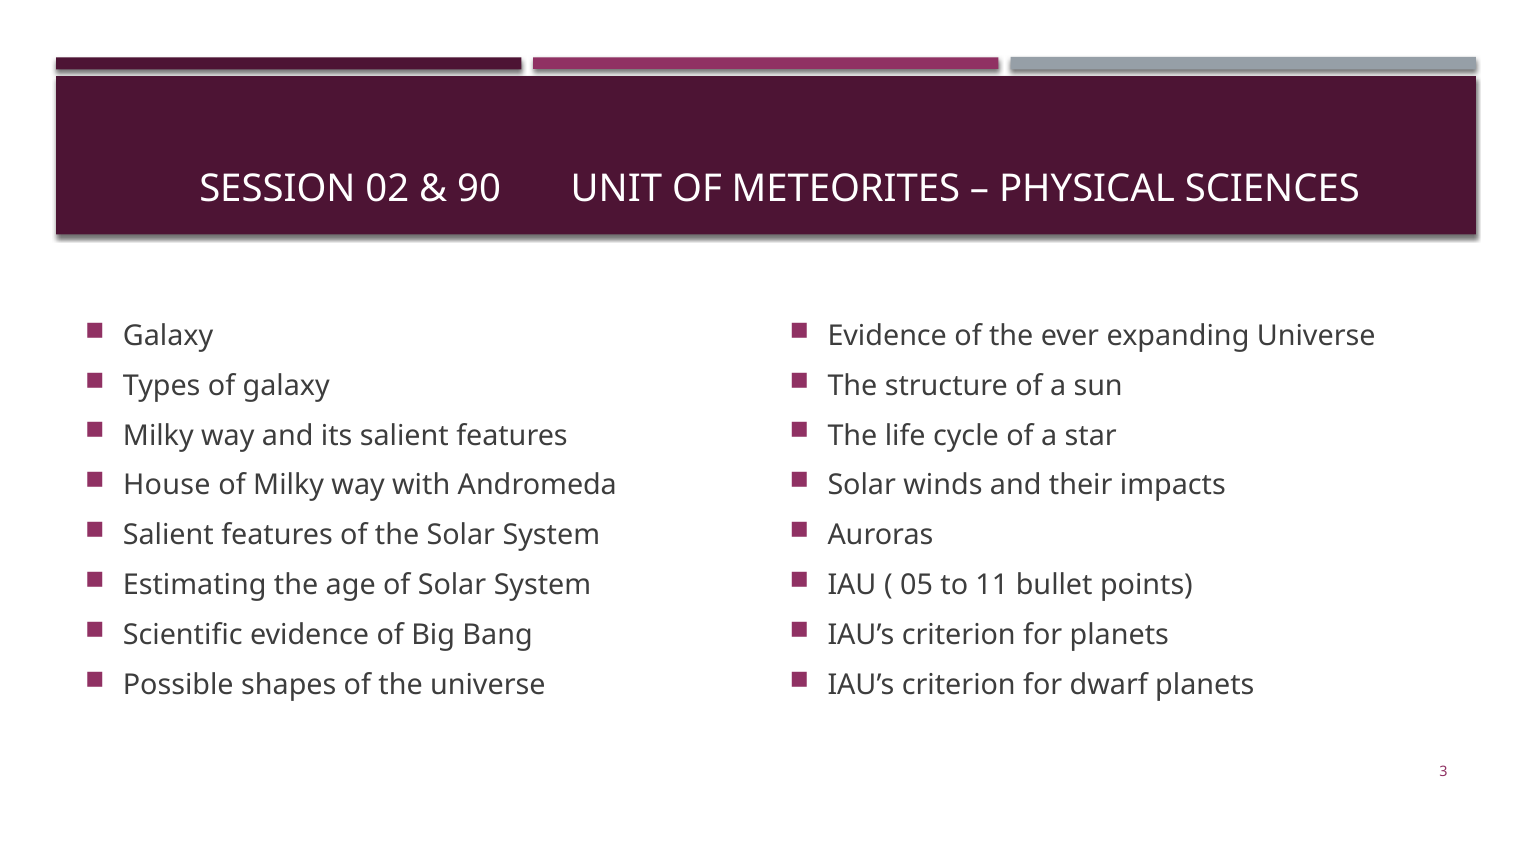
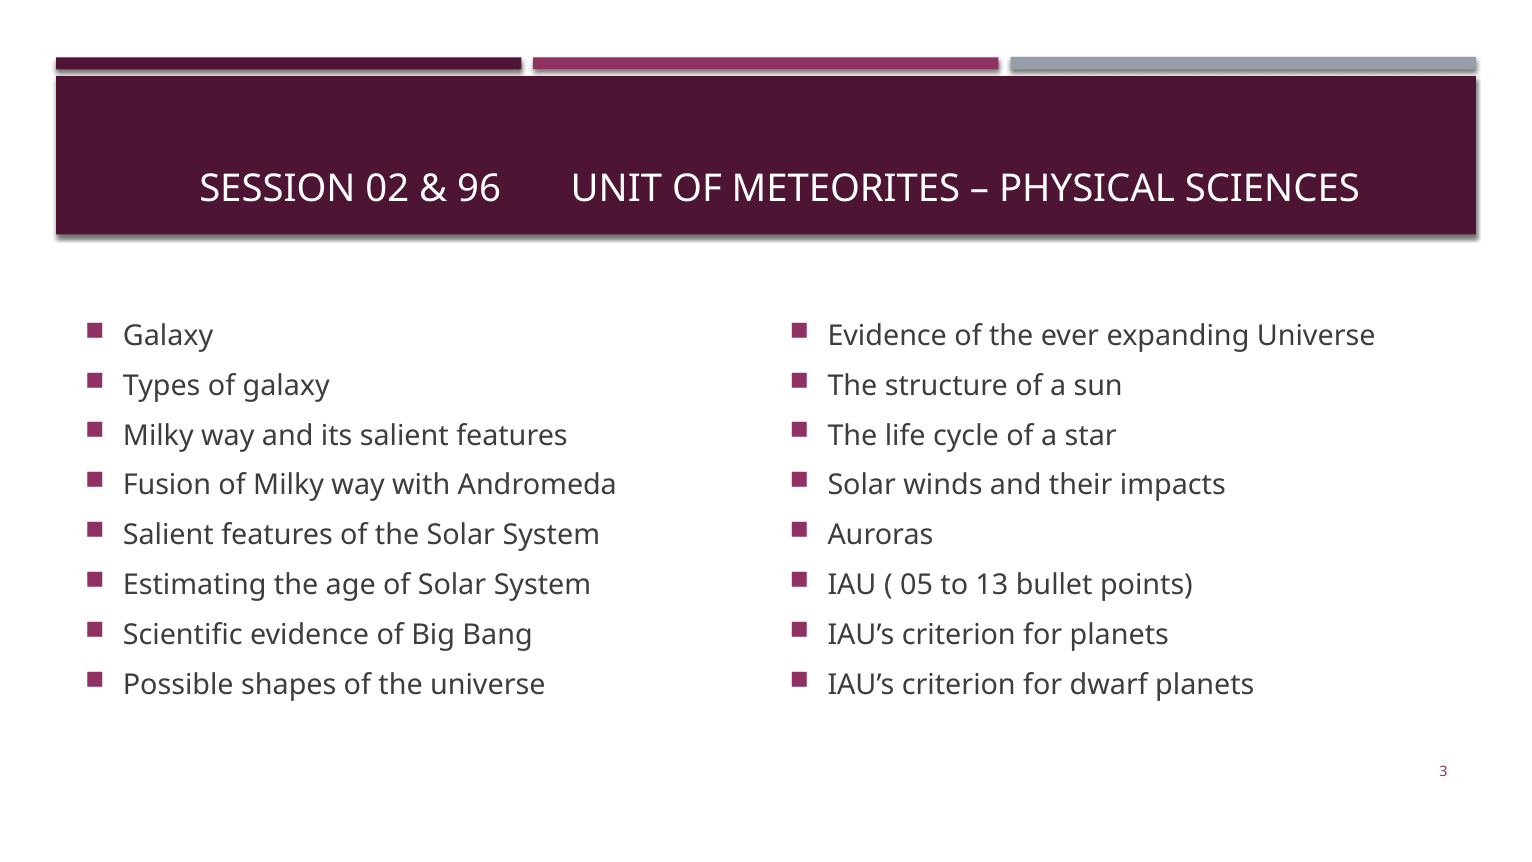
90: 90 -> 96
House: House -> Fusion
11: 11 -> 13
